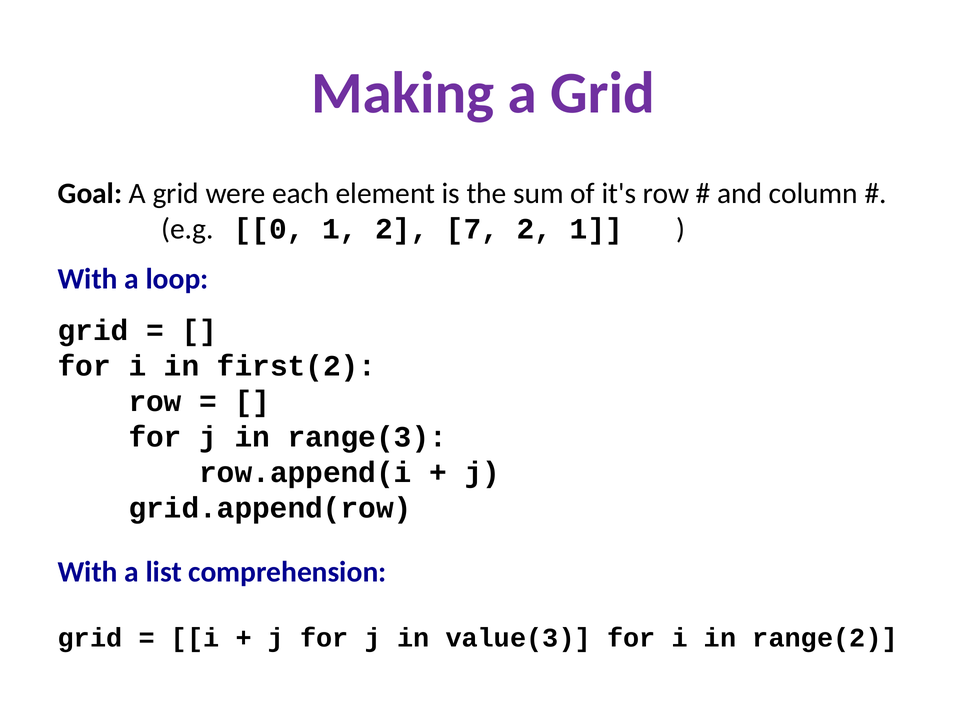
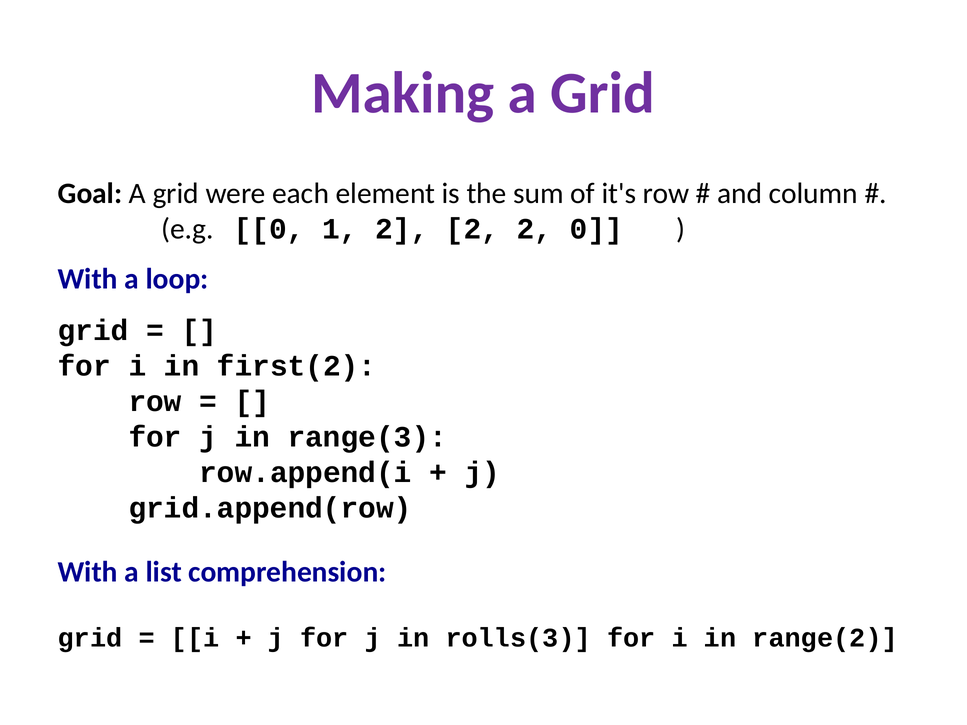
1 2 7: 7 -> 2
2 1: 1 -> 0
value(3: value(3 -> rolls(3
